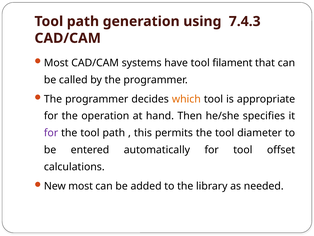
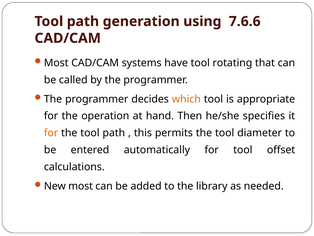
7.4.3: 7.4.3 -> 7.6.6
filament: filament -> rotating
for at (51, 133) colour: purple -> orange
